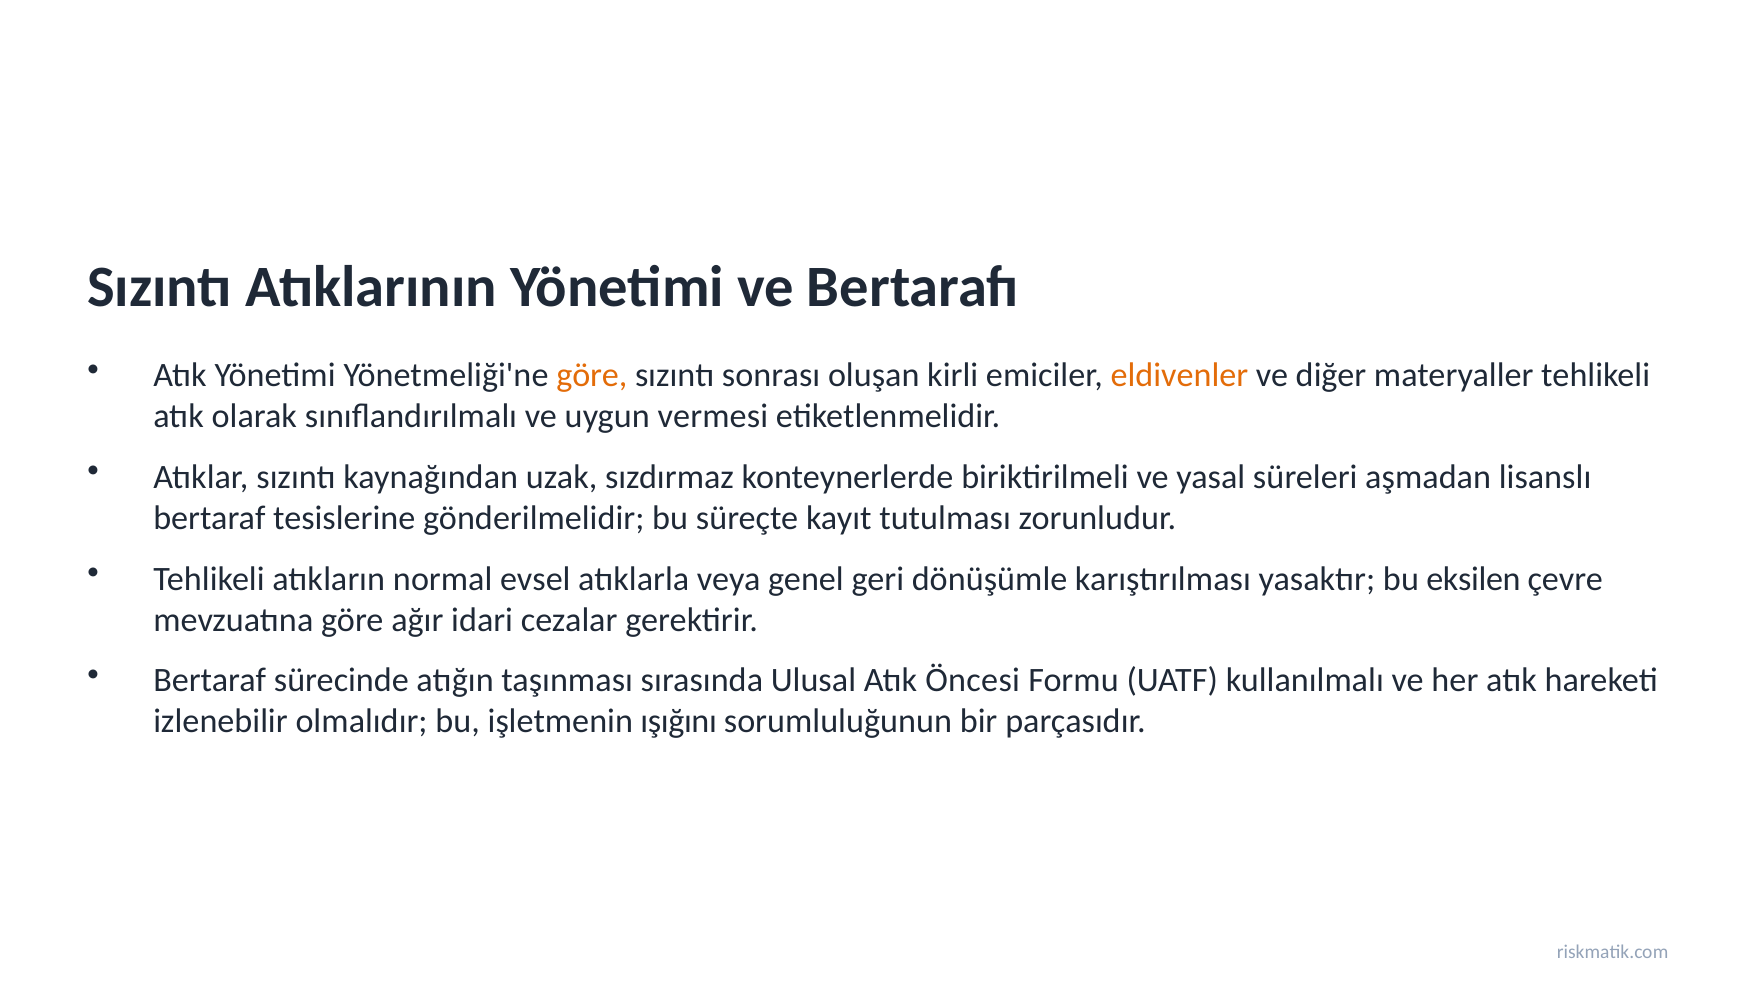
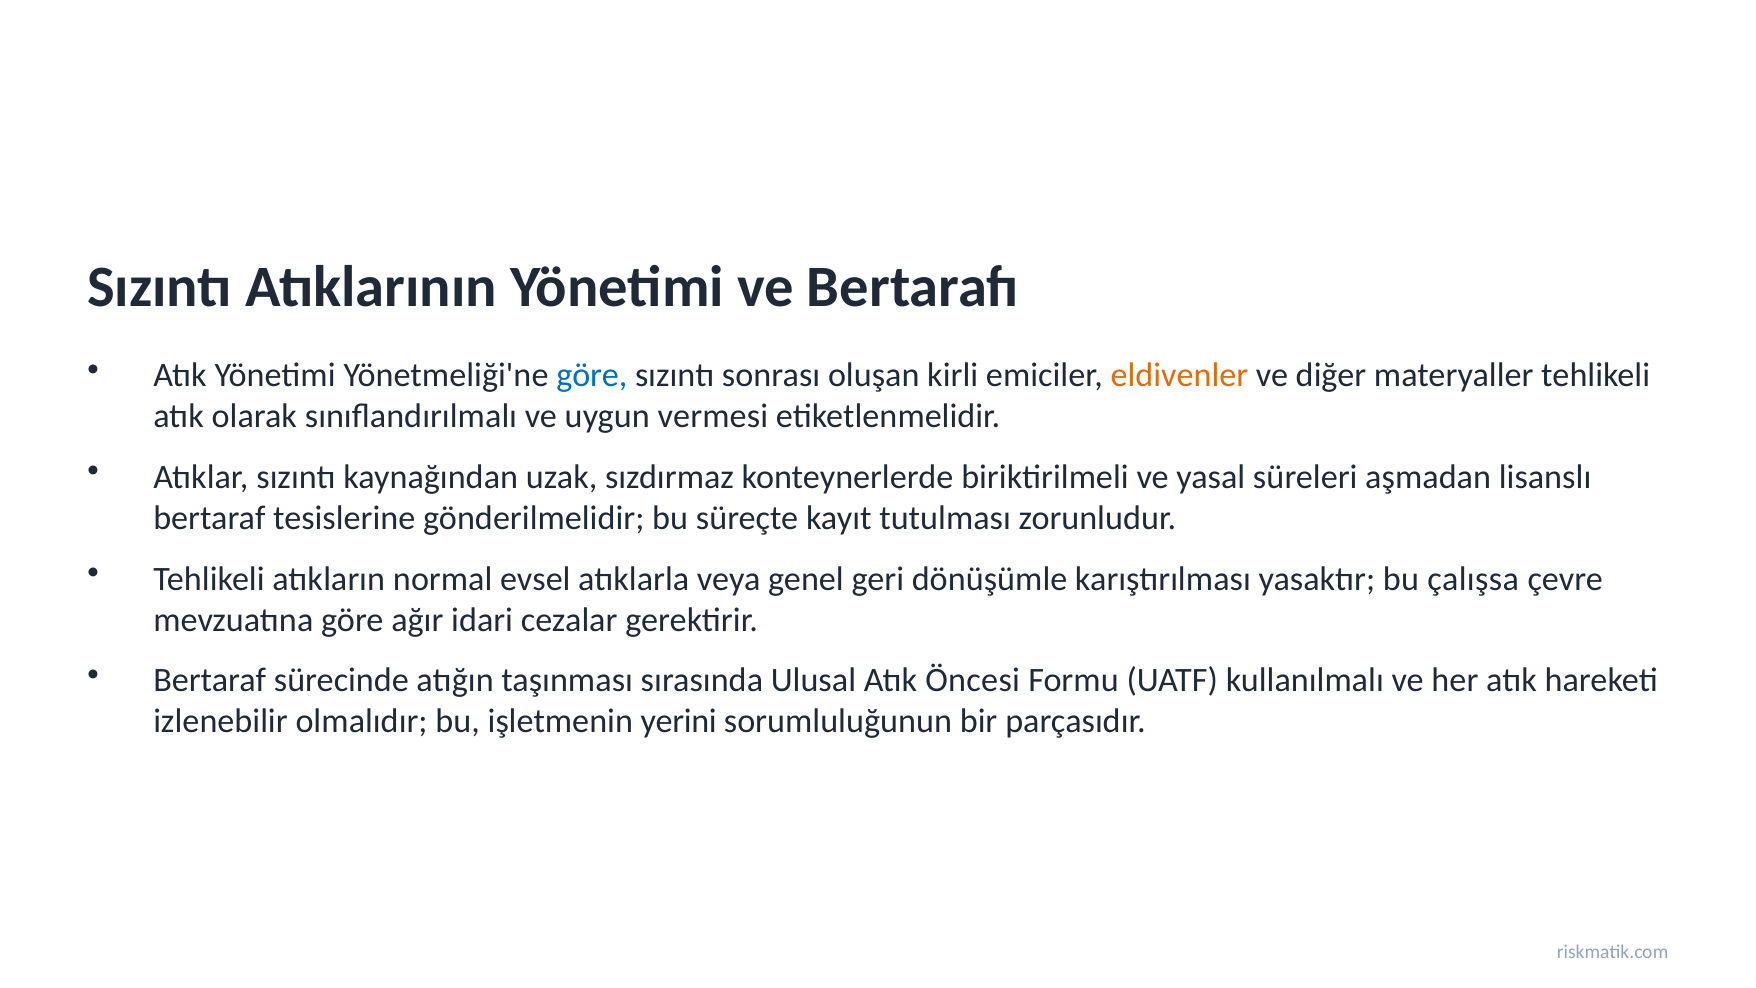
göre at (592, 375) colour: orange -> blue
eksilen: eksilen -> çalışsa
ışığını: ışığını -> yerini
